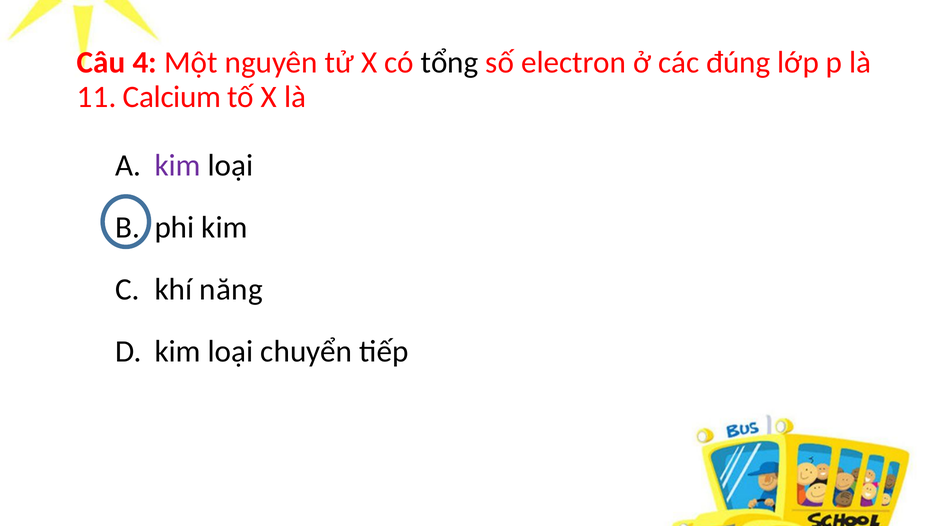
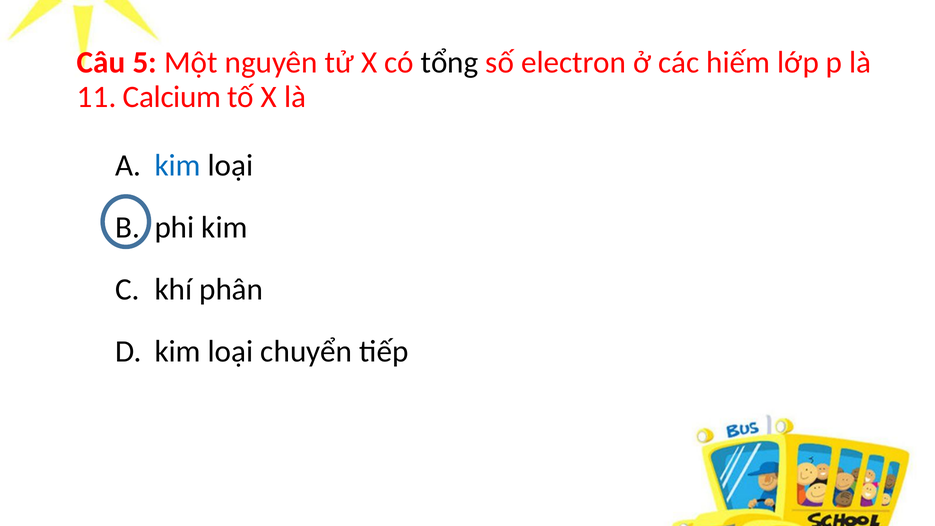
4: 4 -> 5
đúng: đúng -> hiếm
kim at (178, 165) colour: purple -> blue
năng: năng -> phân
